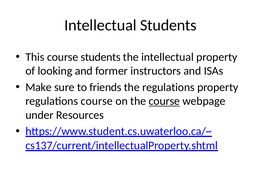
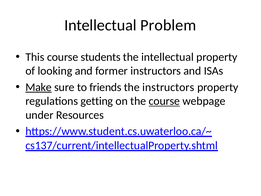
Intellectual Students: Students -> Problem
Make underline: none -> present
the regulations: regulations -> instructors
regulations course: course -> getting
